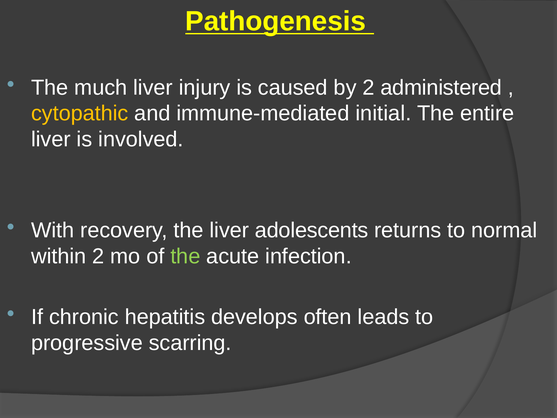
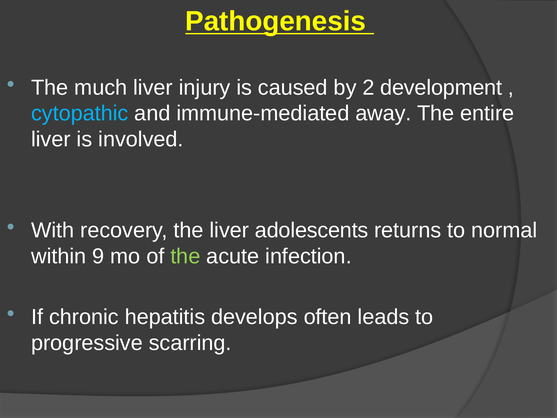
administered: administered -> development
cytopathic colour: yellow -> light blue
initial: initial -> away
within 2: 2 -> 9
